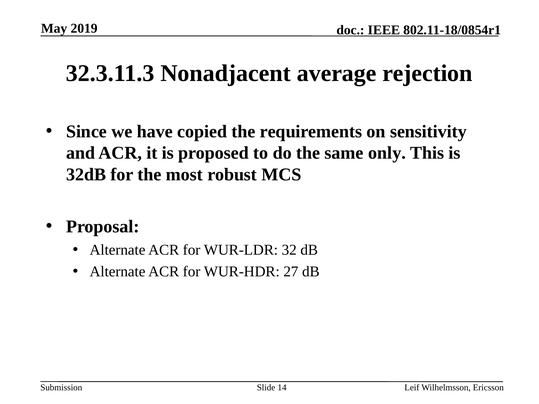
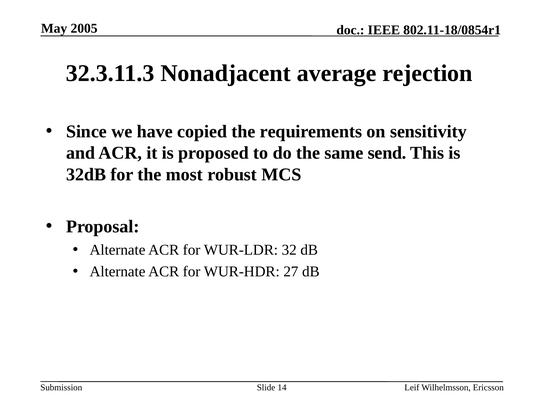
2019: 2019 -> 2005
only: only -> send
